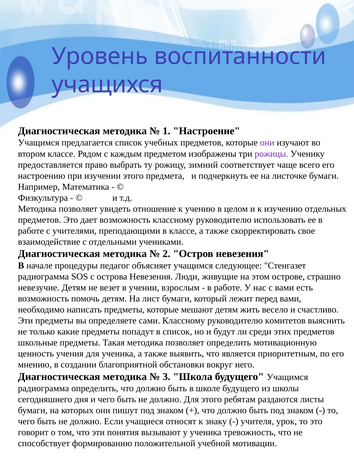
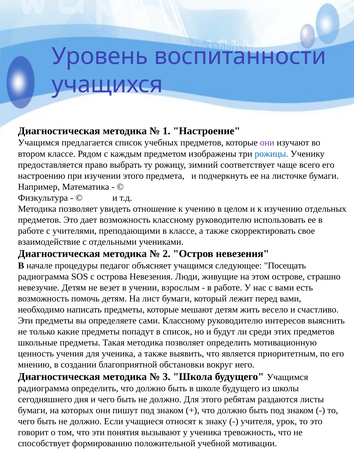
рожицы colour: purple -> blue
Стенгазет: Стенгазет -> Посещать
комитетов: комитетов -> интересов
